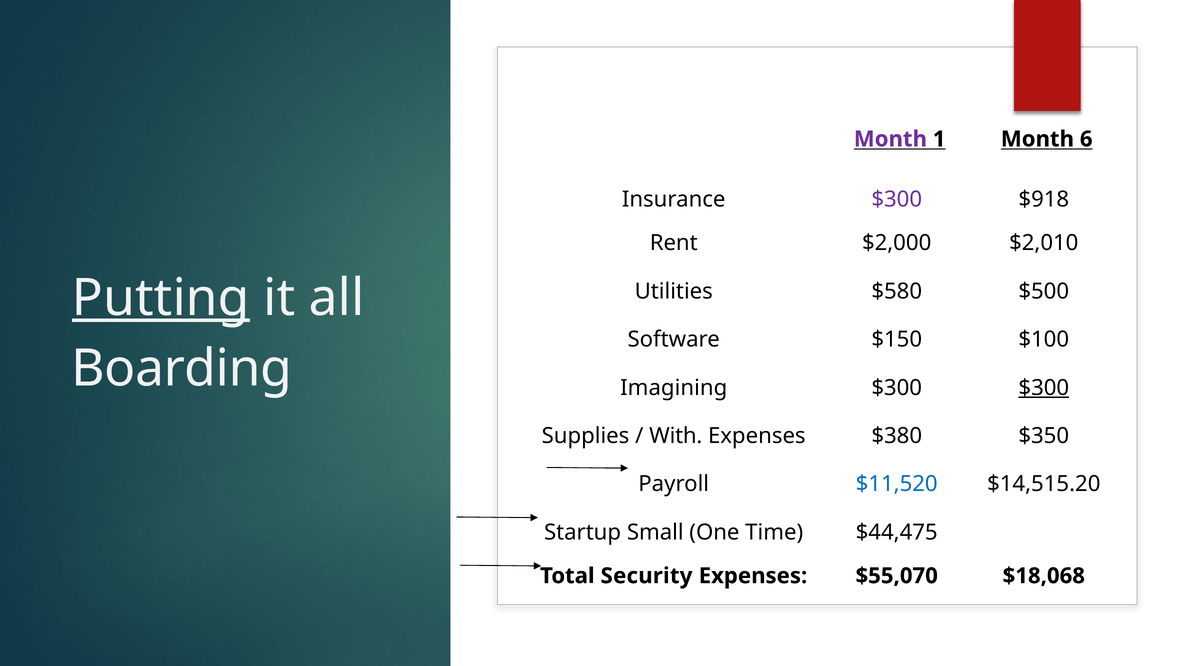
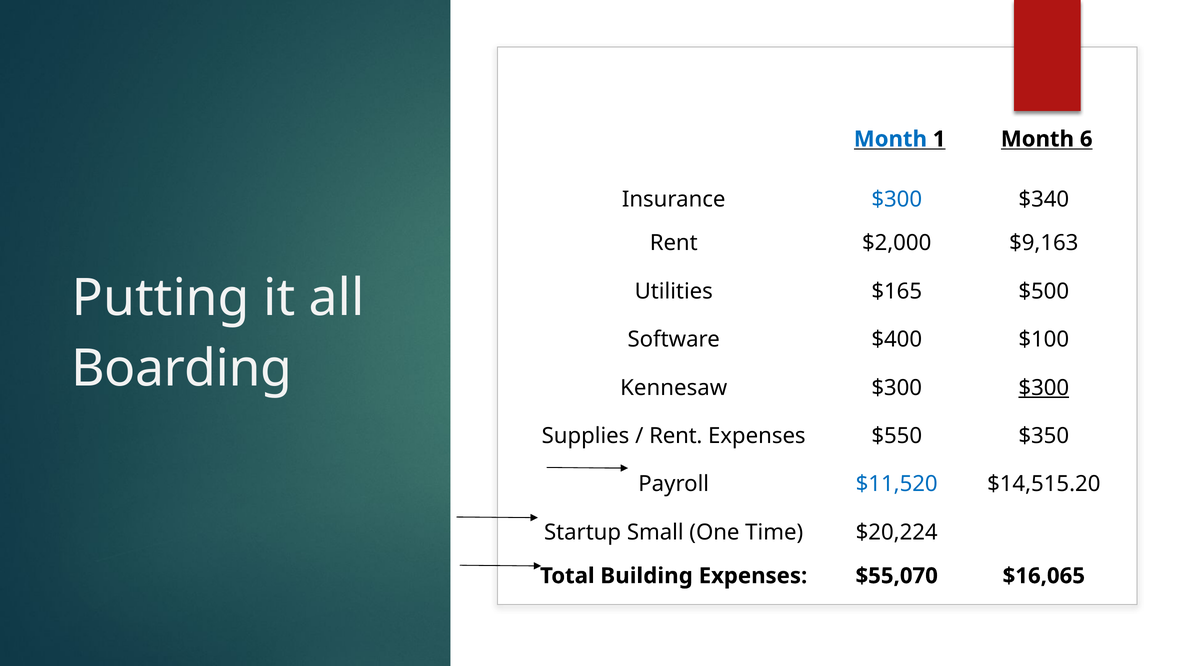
Month at (890, 139) colour: purple -> blue
$300 at (897, 199) colour: purple -> blue
$918: $918 -> $340
$2,010: $2,010 -> $9,163
Putting underline: present -> none
$580: $580 -> $165
$150: $150 -> $400
Imagining: Imagining -> Kennesaw
With at (676, 436): With -> Rent
$380: $380 -> $550
$44,475: $44,475 -> $20,224
Security: Security -> Building
$18,068: $18,068 -> $16,065
